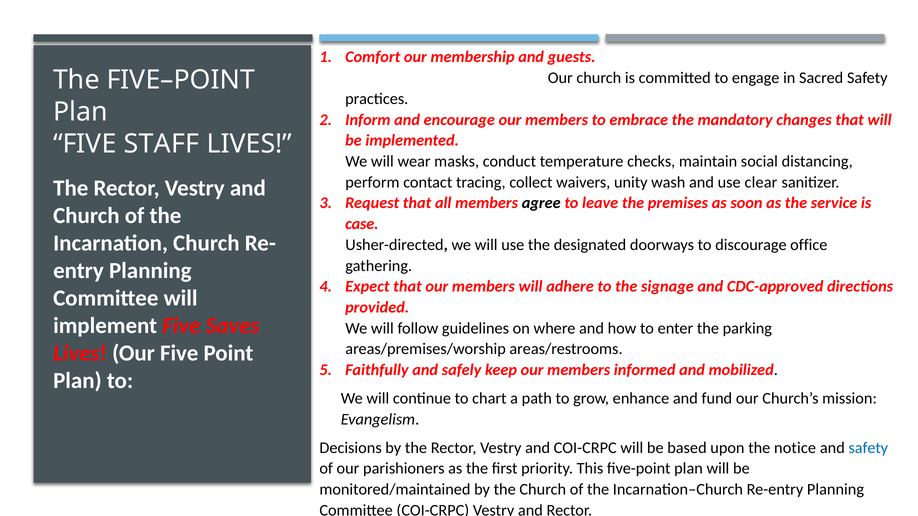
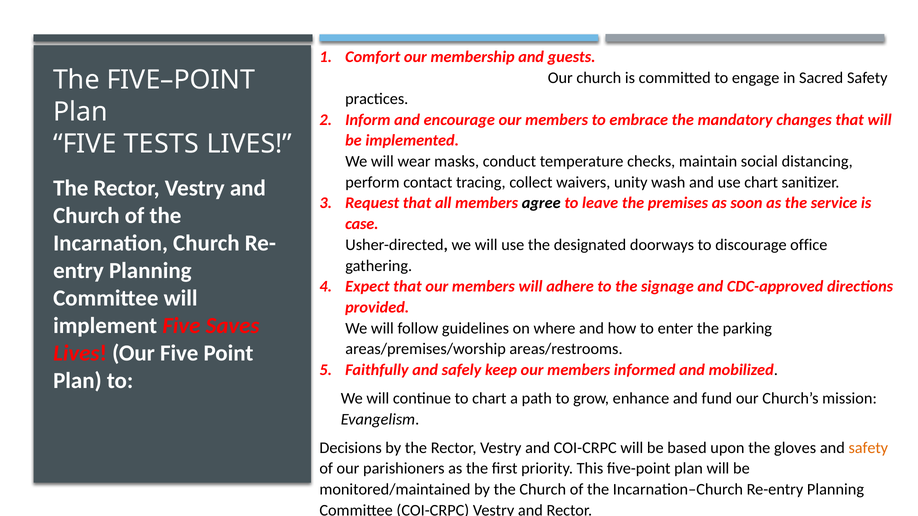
STAFF: STAFF -> TESTS
use clear: clear -> chart
notice: notice -> gloves
safety at (868, 448) colour: blue -> orange
